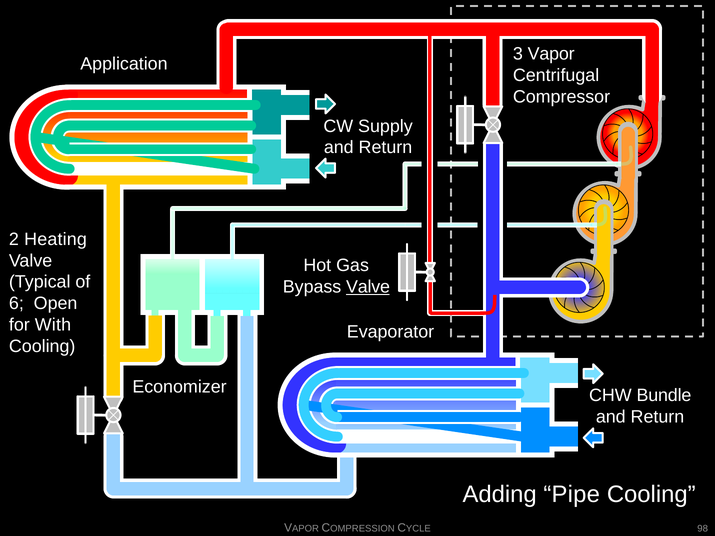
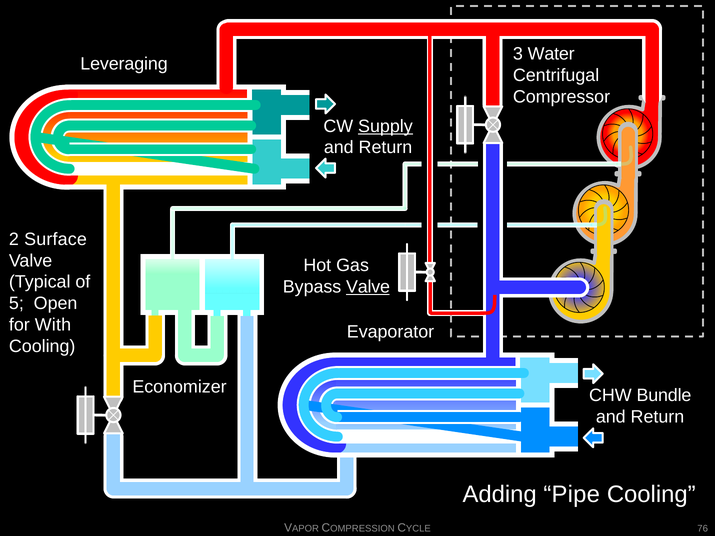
3 Vapor: Vapor -> Water
Application: Application -> Leveraging
Supply underline: none -> present
Heating: Heating -> Surface
6: 6 -> 5
98: 98 -> 76
